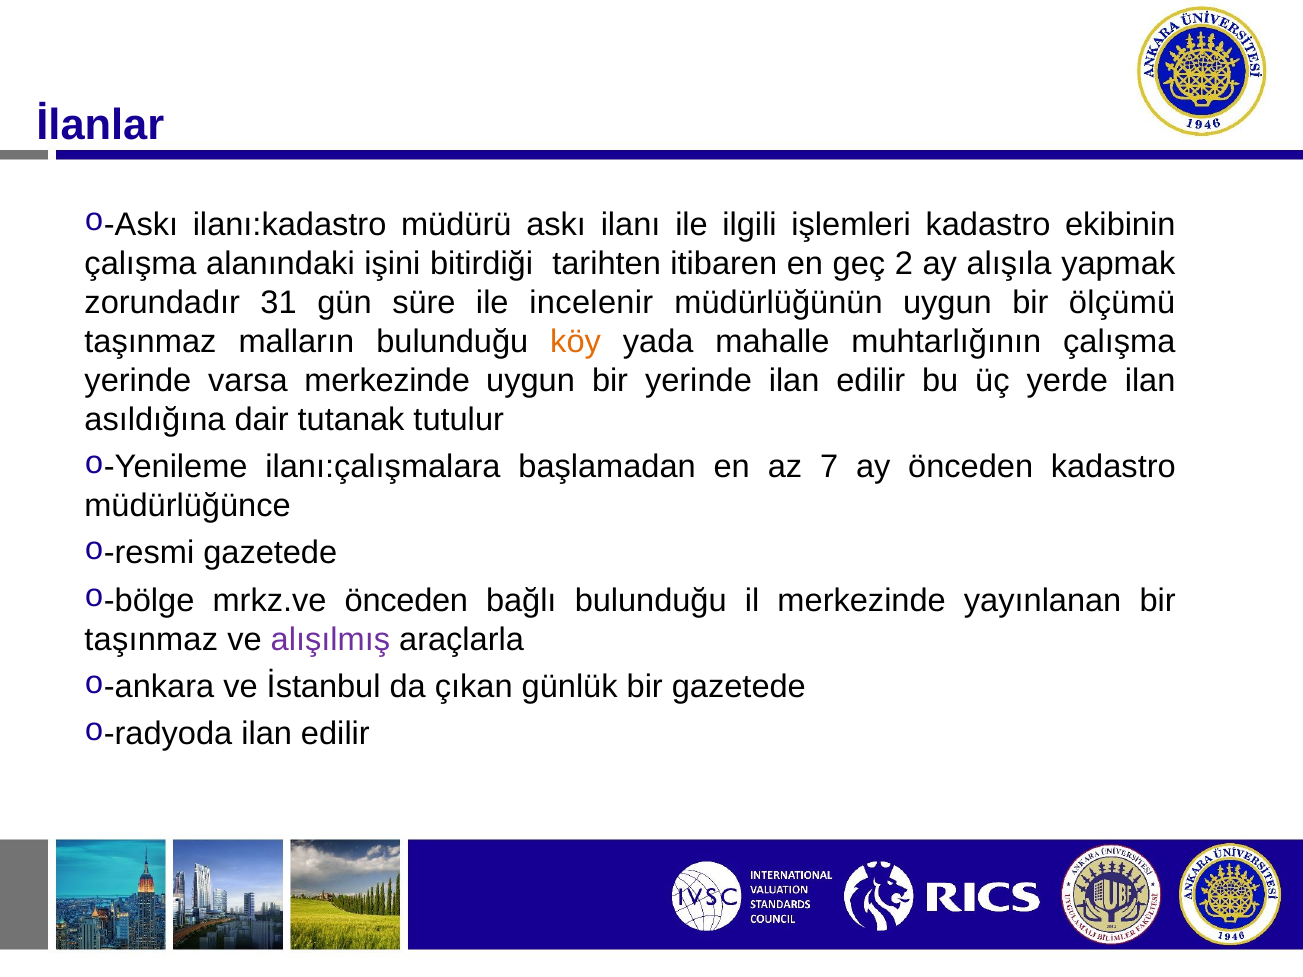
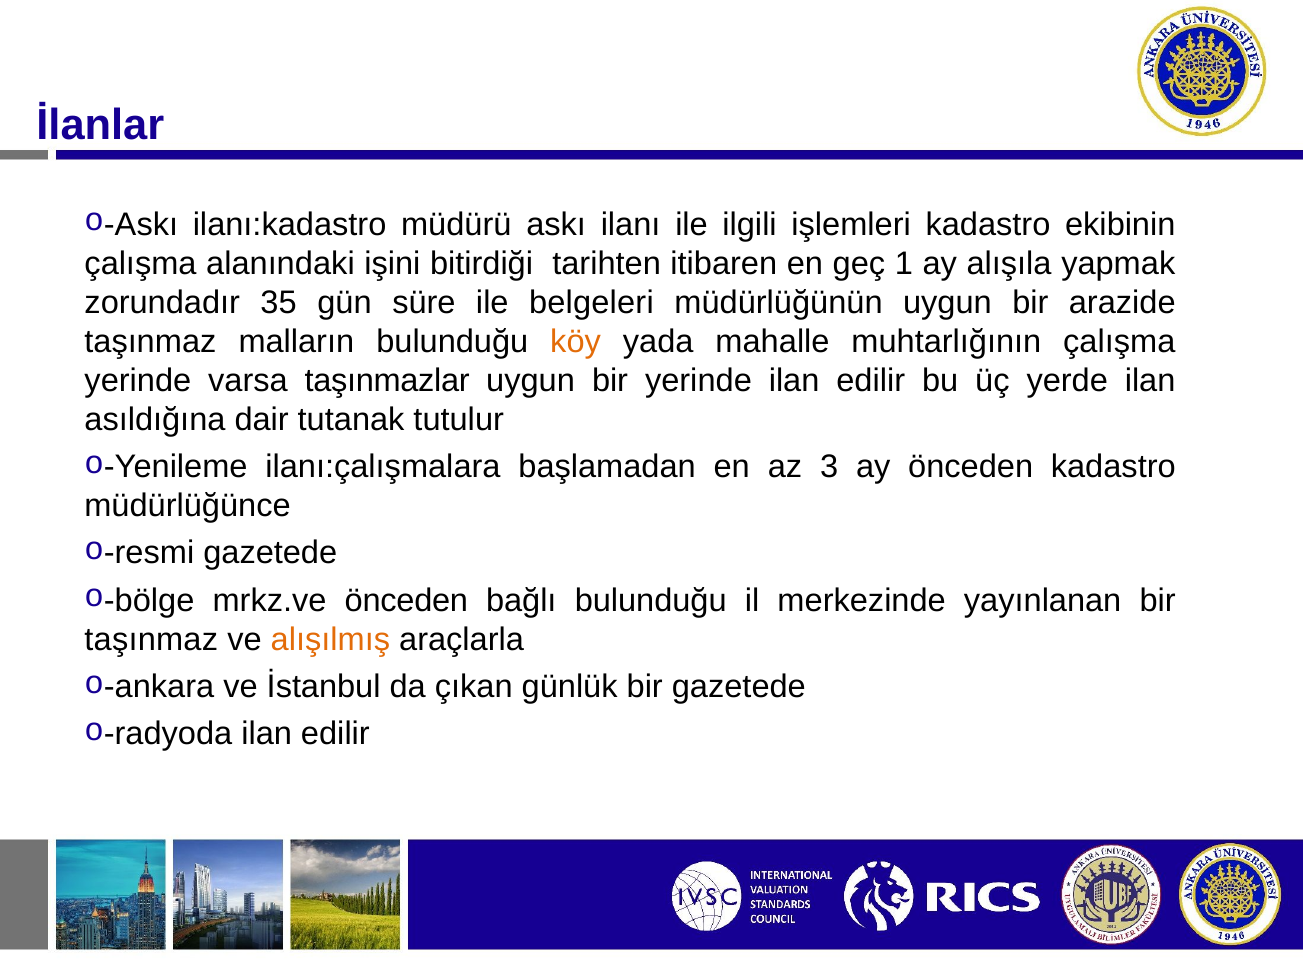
2: 2 -> 1
31: 31 -> 35
incelenir: incelenir -> belgeleri
ölçümü: ölçümü -> arazide
varsa merkezinde: merkezinde -> taşınmazlar
7: 7 -> 3
alışılmış colour: purple -> orange
